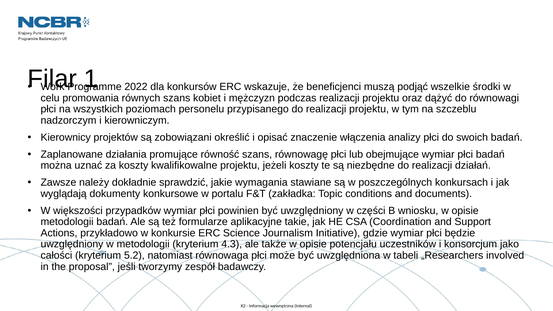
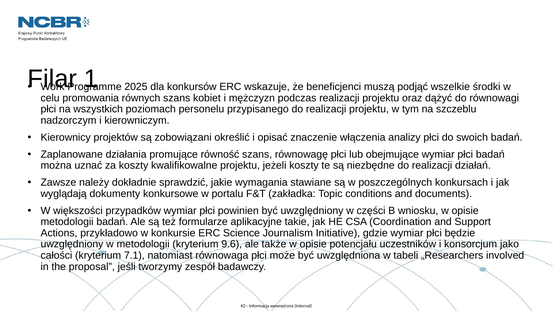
2022: 2022 -> 2025
4.3: 4.3 -> 9.6
5.2: 5.2 -> 7.1
